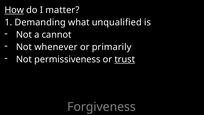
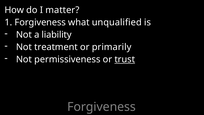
How underline: present -> none
1 Demanding: Demanding -> Forgiveness
cannot: cannot -> liability
whenever: whenever -> treatment
